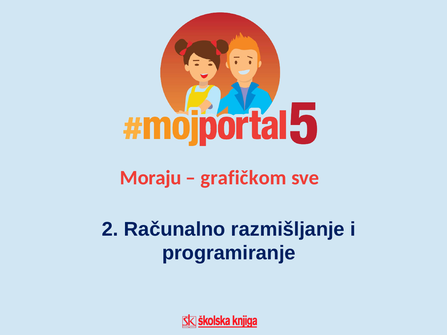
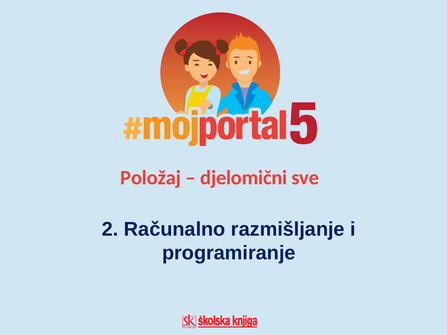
Moraju: Moraju -> Položaj
grafičkom: grafičkom -> djelomični
